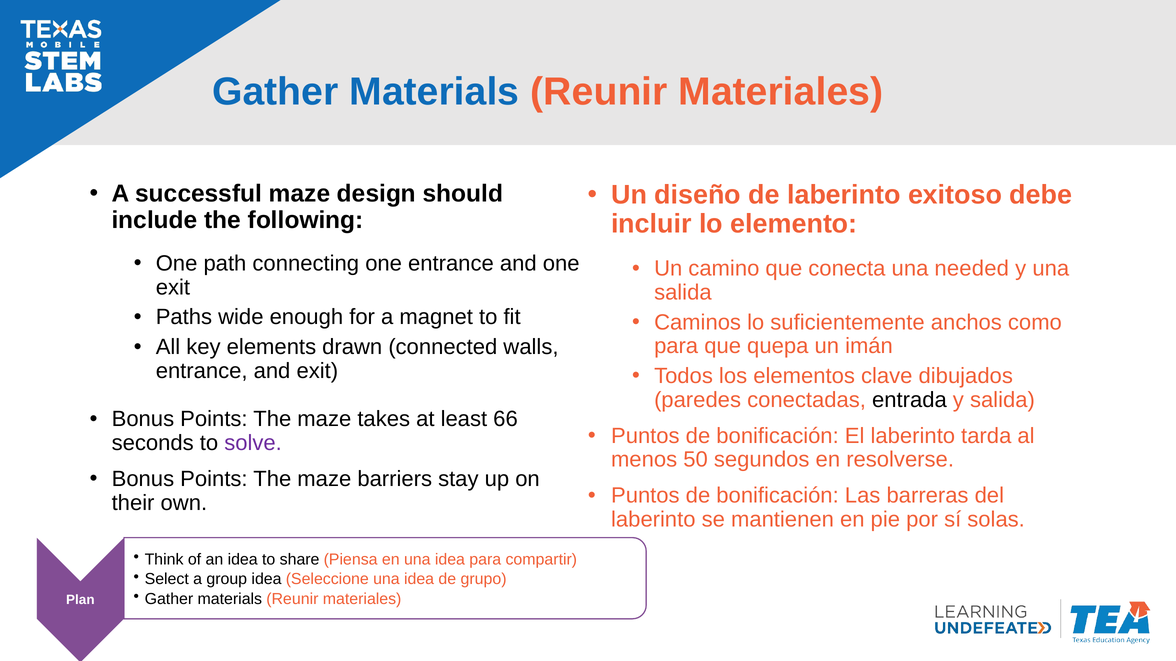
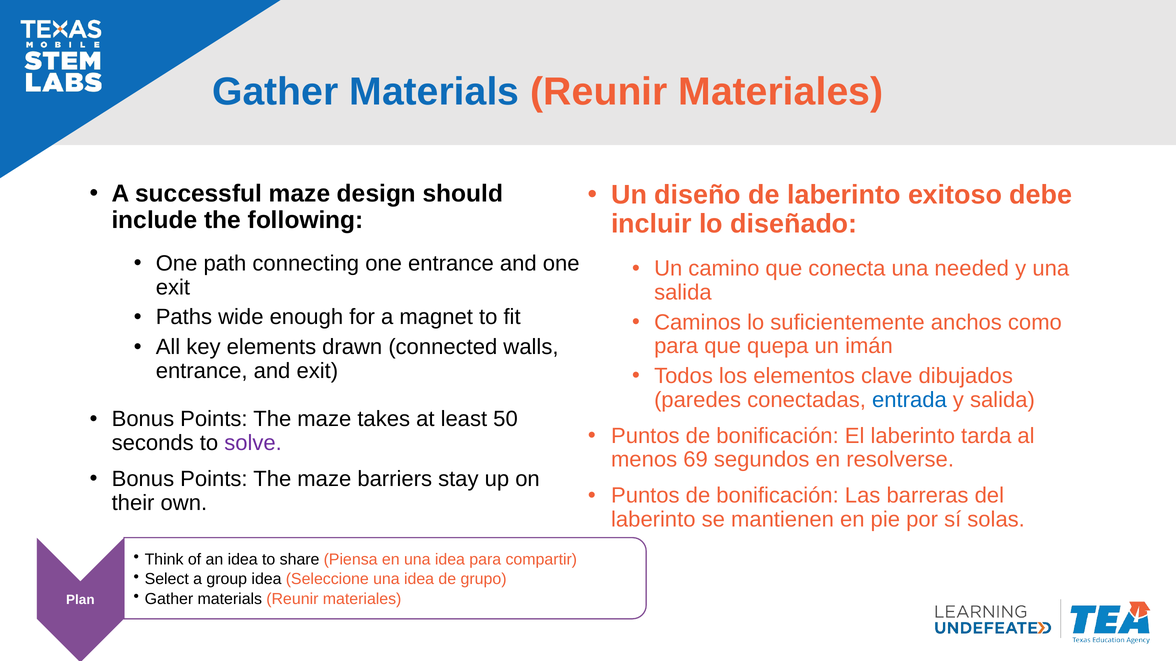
elemento: elemento -> diseñado
entrada colour: black -> blue
66: 66 -> 50
50: 50 -> 69
